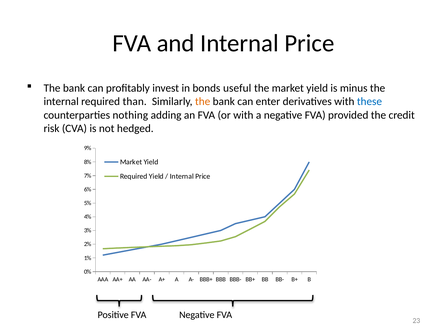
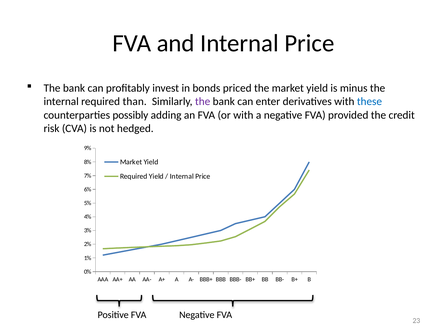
useful: useful -> priced
the at (203, 101) colour: orange -> purple
nothing: nothing -> possibly
